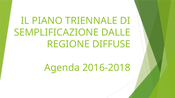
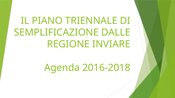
DIFFUSE: DIFFUSE -> INVIARE
